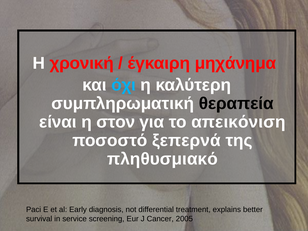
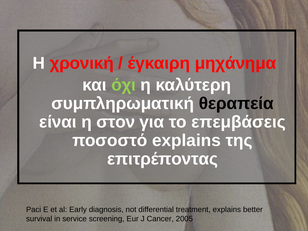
όχι colour: light blue -> light green
απεικόνιση: απεικόνιση -> επεμβάσεις
ποσοστό ξεπερνά: ξεπερνά -> explains
πληθυσμιακό: πληθυσμιακό -> επιτρέποντας
